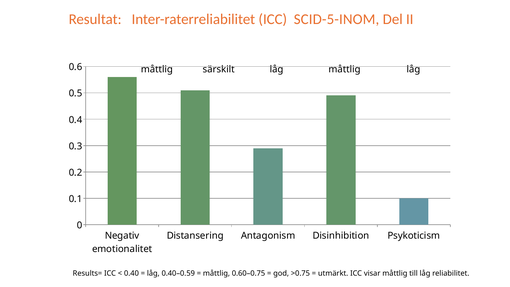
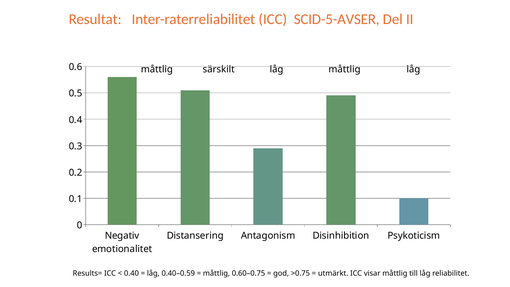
SCID-5-INOM: SCID-5-INOM -> SCID-5-AVSER
